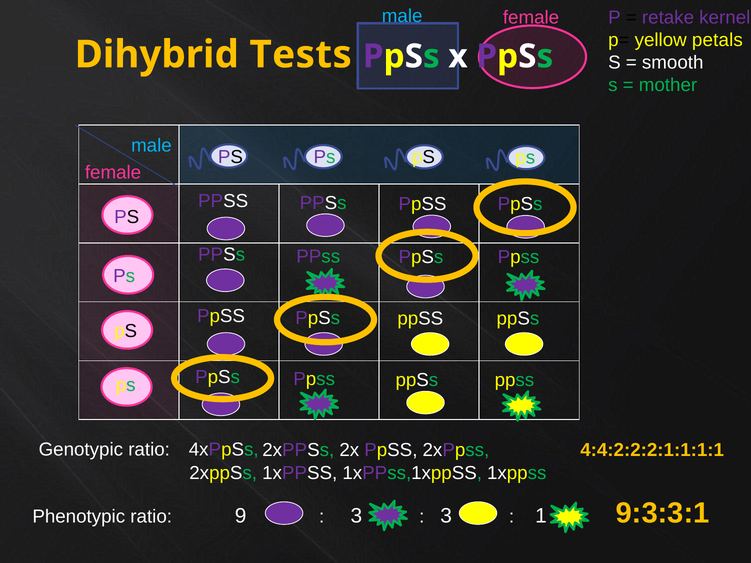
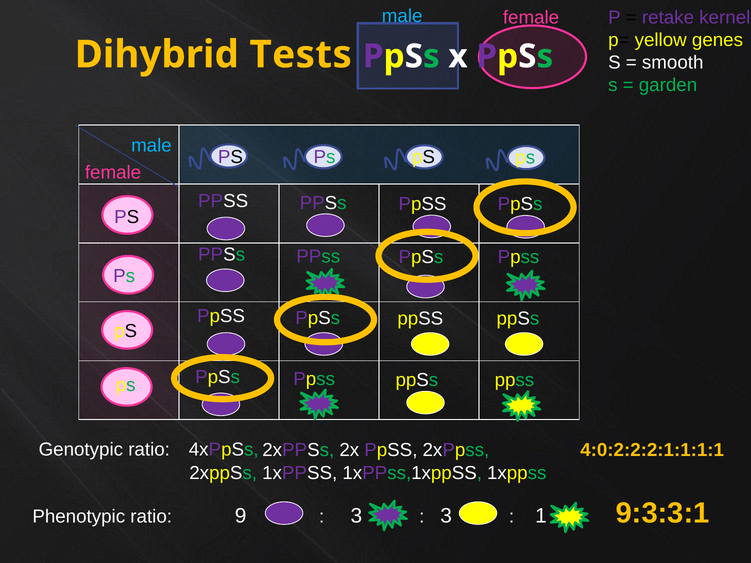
petals: petals -> genes
mother: mother -> garden
4:4:2:2:2:1:1:1:1: 4:4:2:2:2:1:1:1:1 -> 4:0:2:2:2:1:1:1:1
